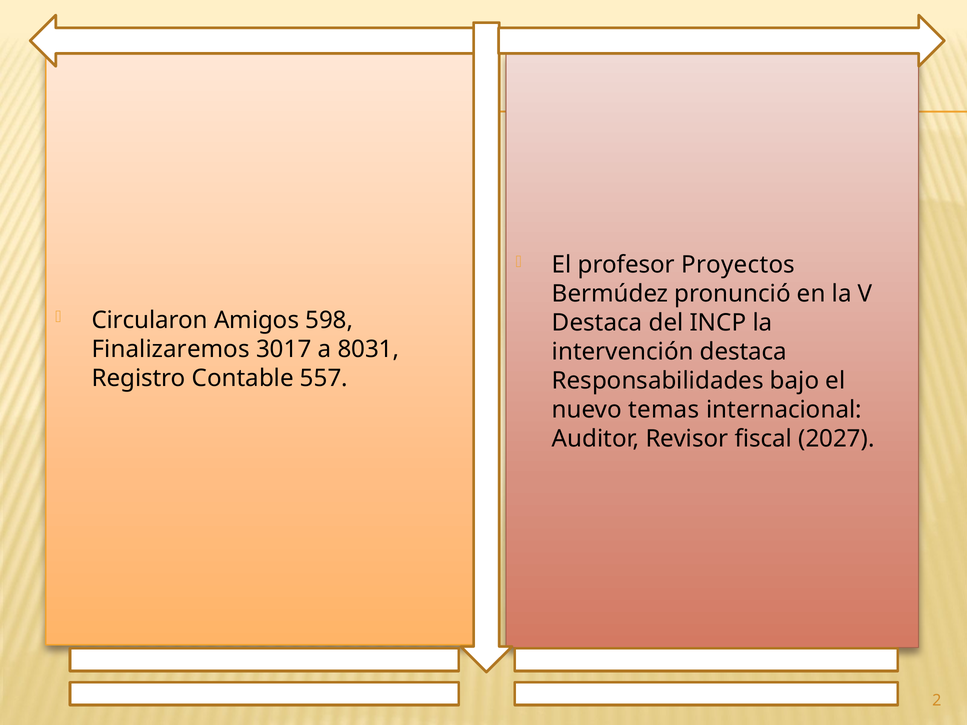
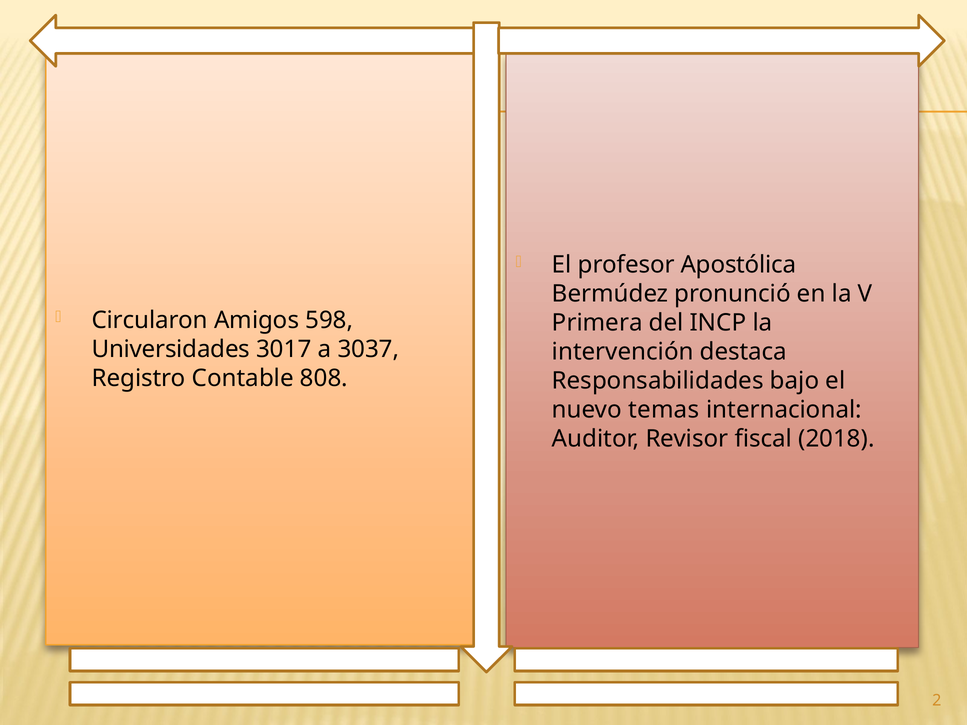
Proyectos: Proyectos -> Apostólica
Destaca at (597, 323): Destaca -> Primera
Finalizaremos: Finalizaremos -> Universidades
8031: 8031 -> 3037
557: 557 -> 808
2027: 2027 -> 2018
